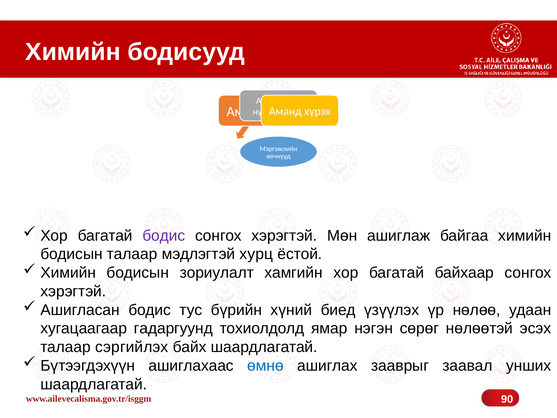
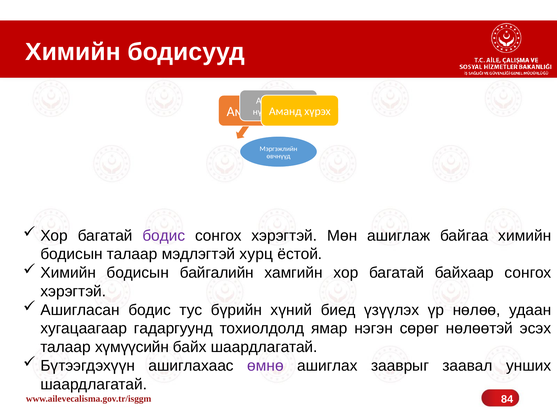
зориулалт: зориулалт -> байгалийн
сэргийлэх: сэргийлэх -> хүмүүсийн
өмнө colour: blue -> purple
90: 90 -> 84
